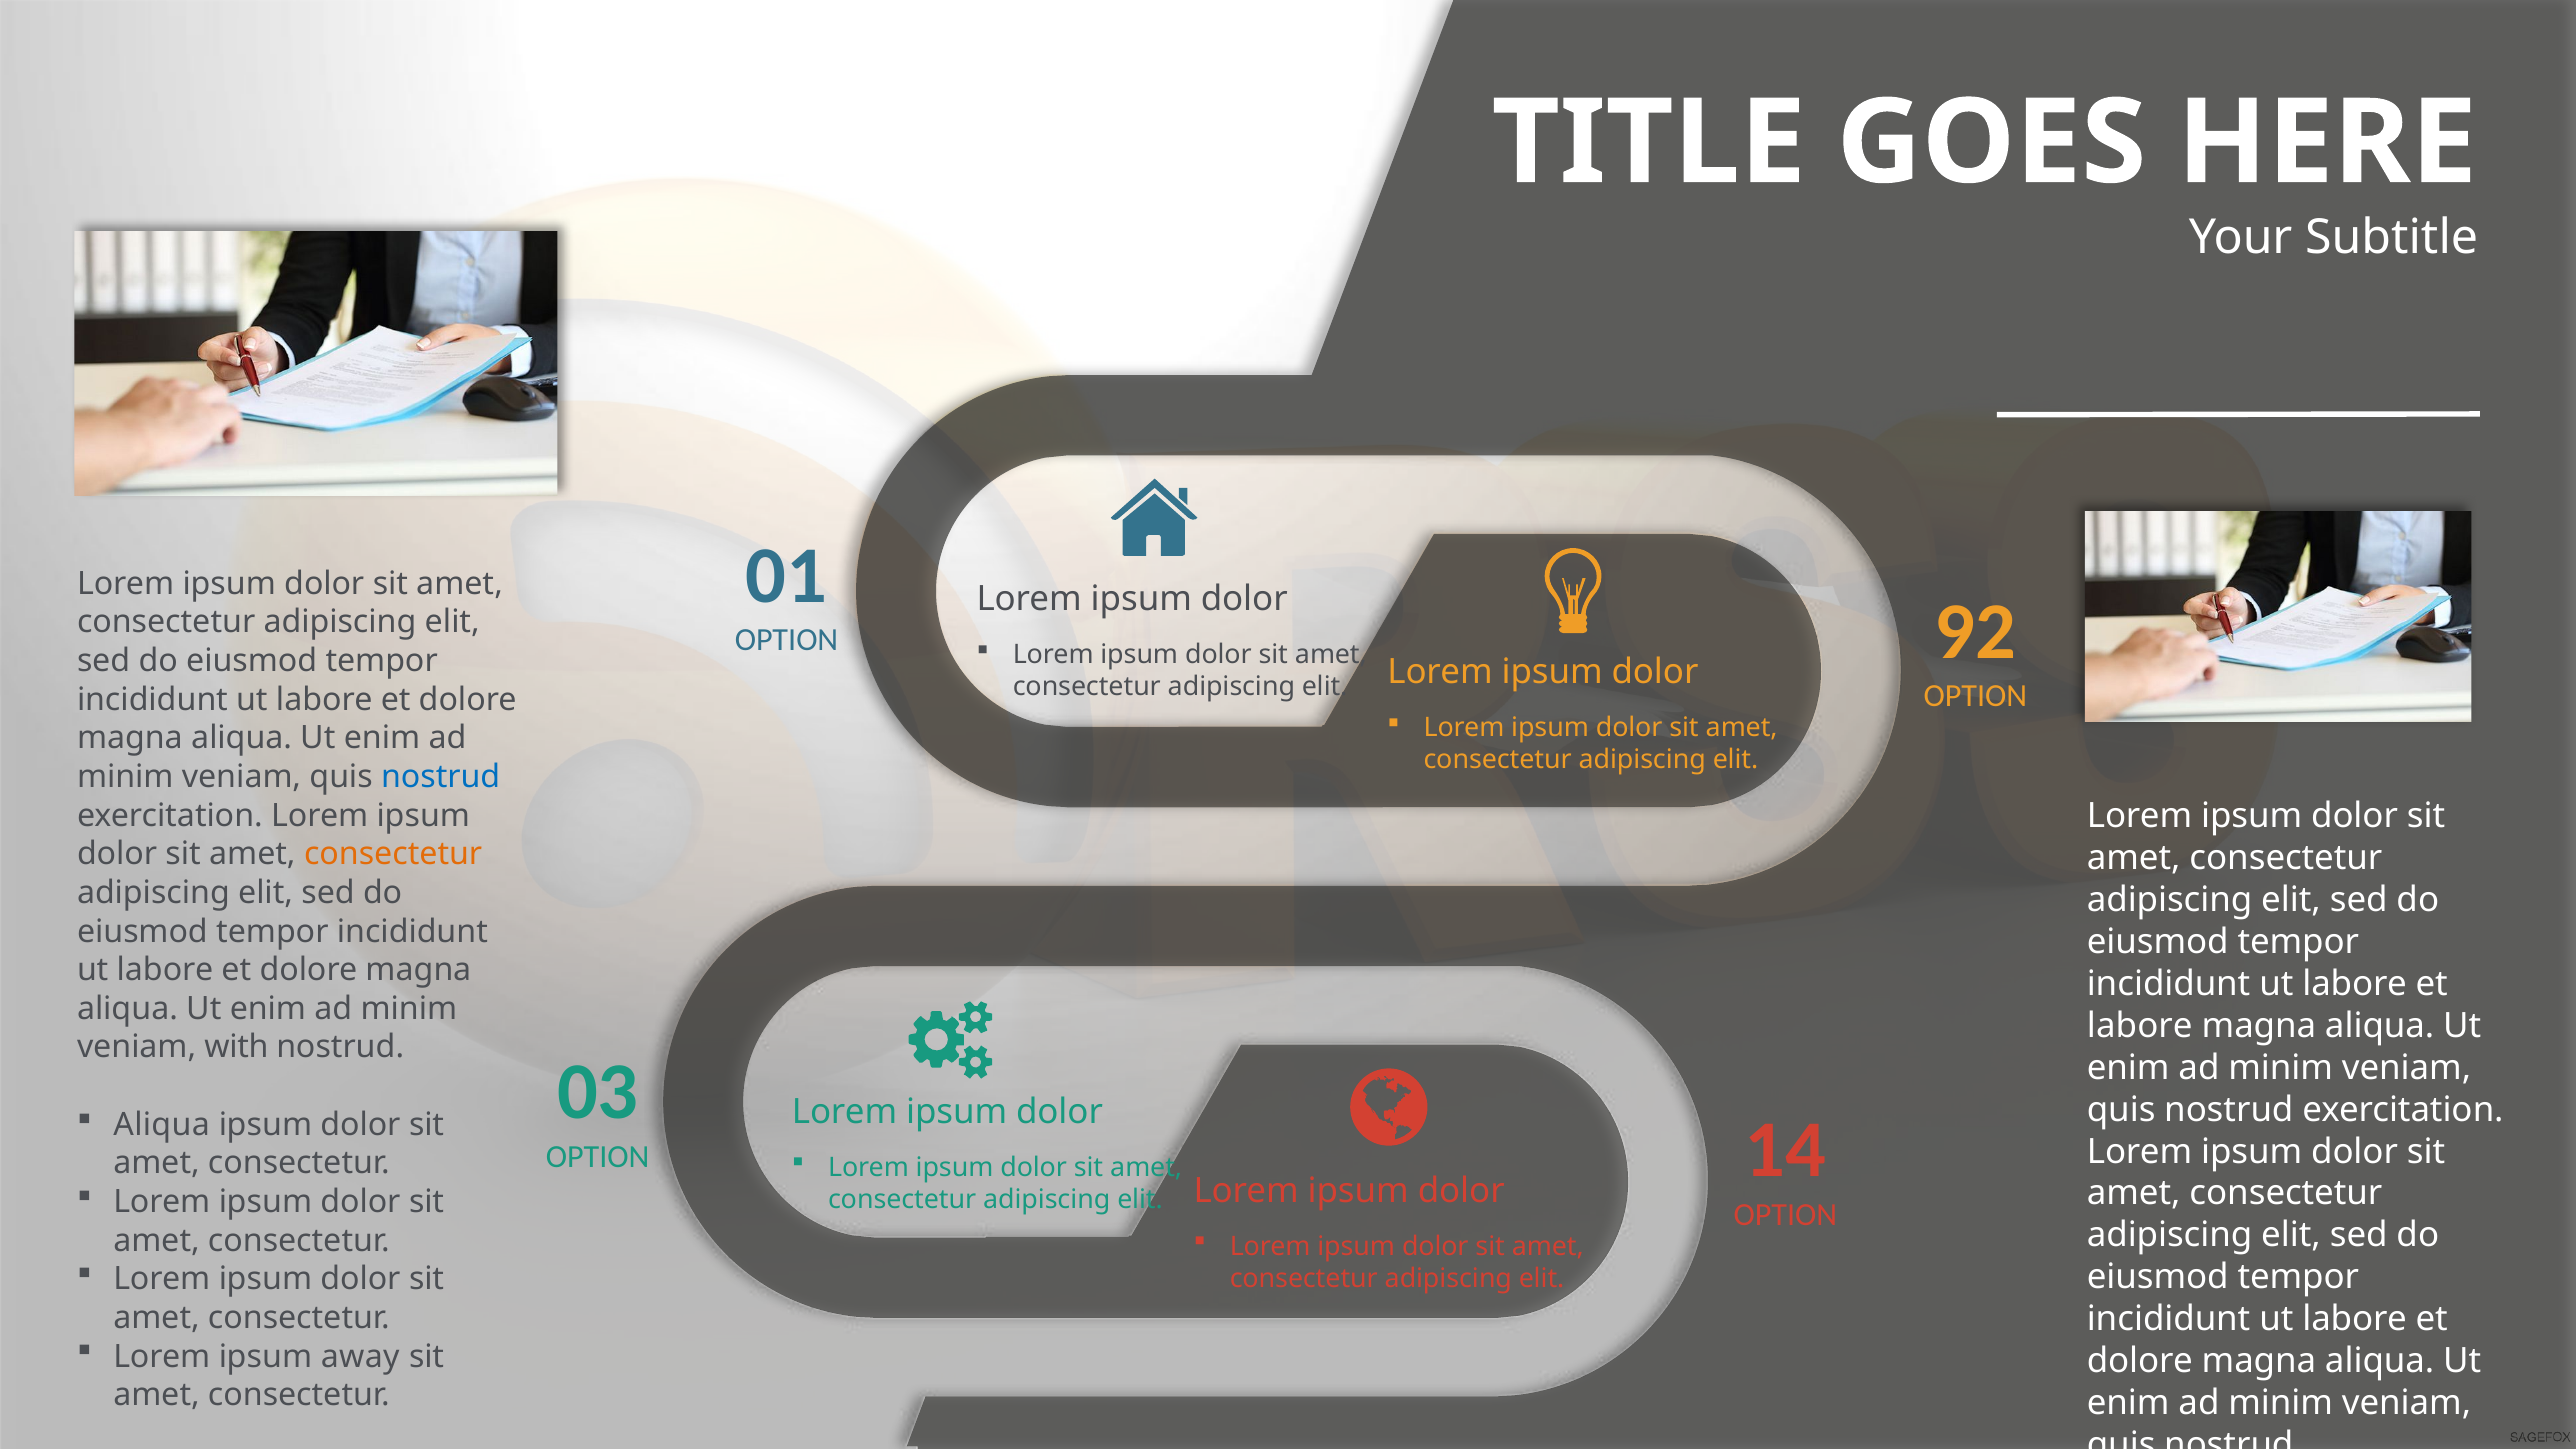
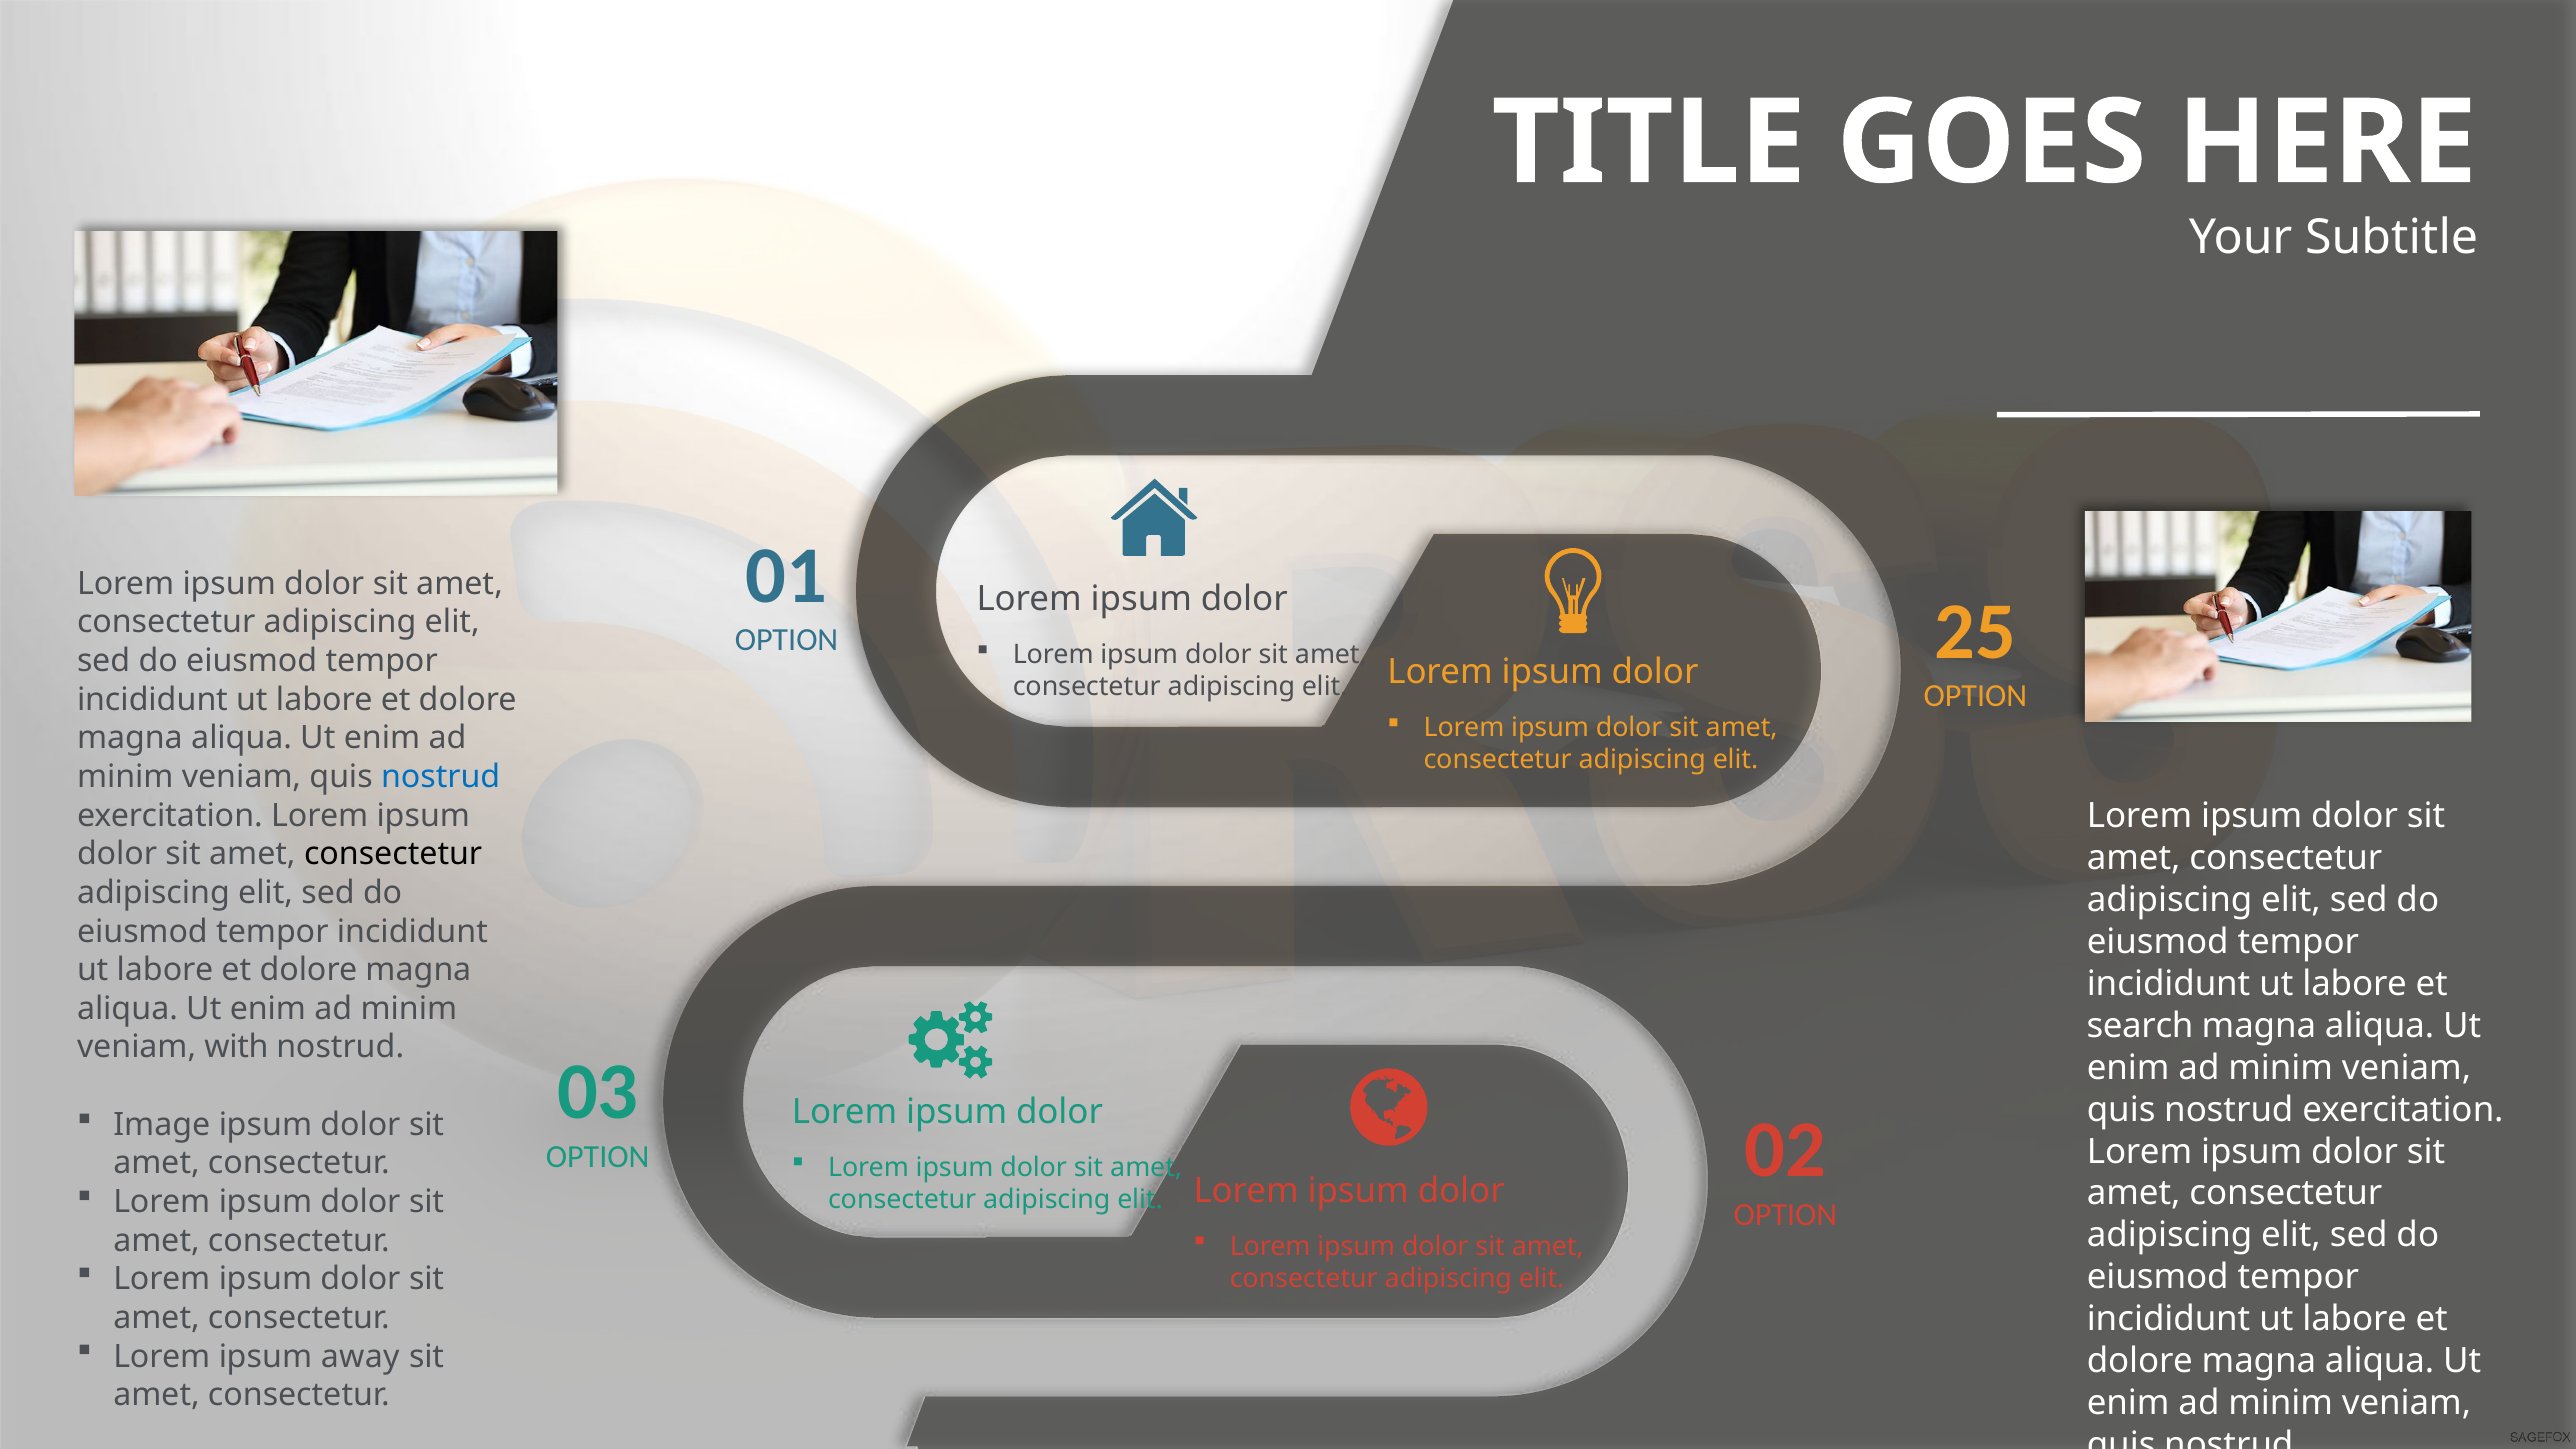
92: 92 -> 25
consectetur at (393, 854) colour: orange -> black
labore at (2140, 1026): labore -> search
Aliqua at (162, 1125): Aliqua -> Image
14: 14 -> 02
